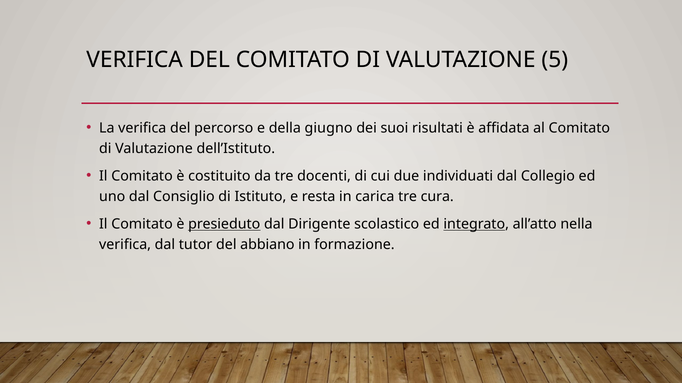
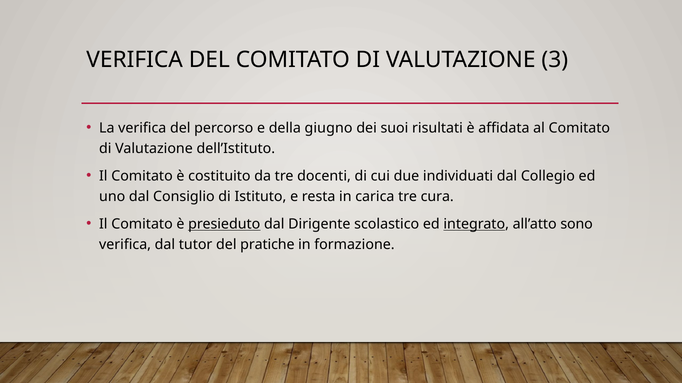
5: 5 -> 3
nella: nella -> sono
abbiano: abbiano -> pratiche
